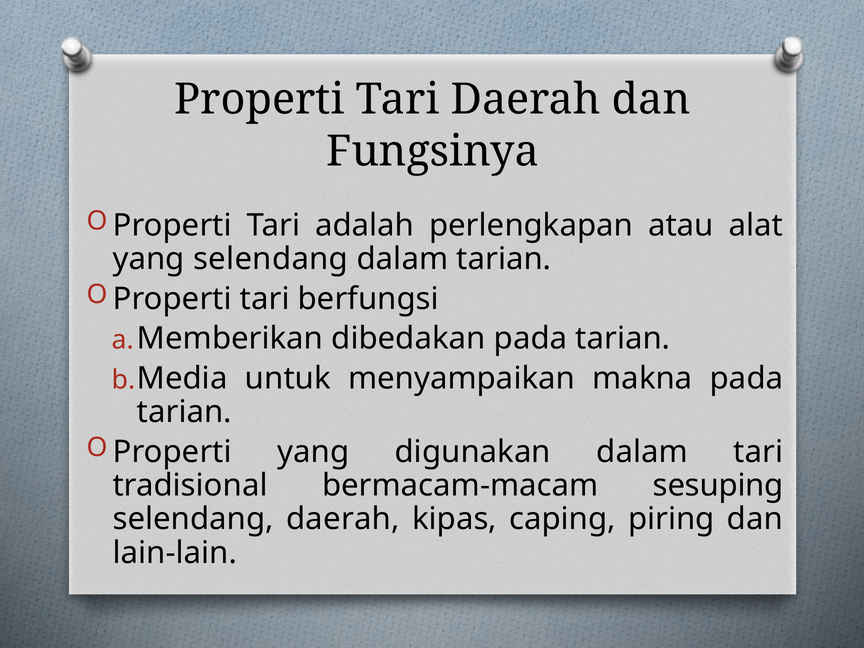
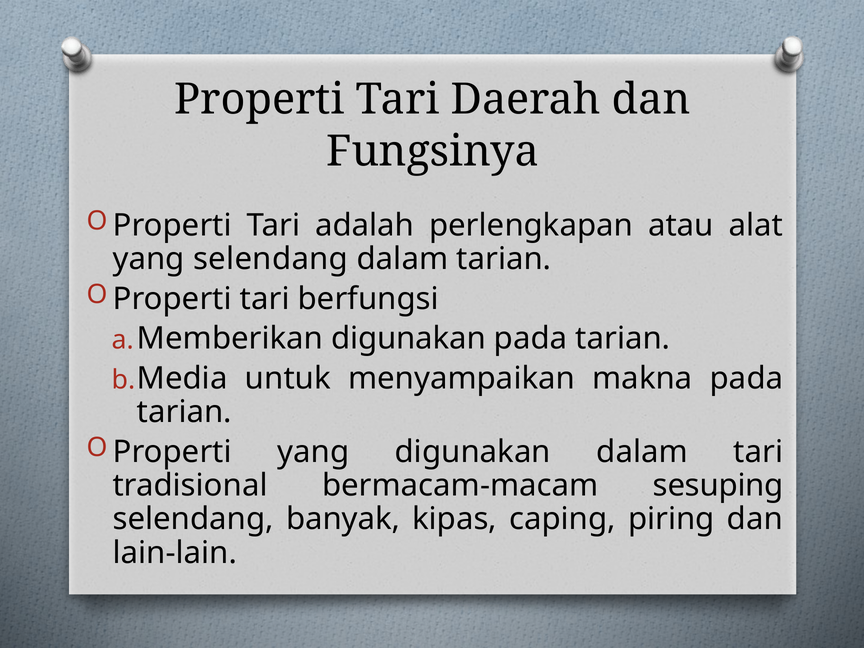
Memberikan dibedakan: dibedakan -> digunakan
selendang daerah: daerah -> banyak
